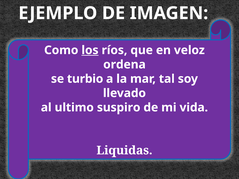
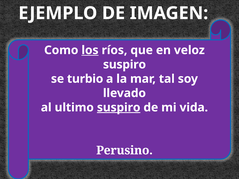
ordena at (124, 65): ordena -> suspiro
suspiro at (119, 108) underline: none -> present
Liquidas: Liquidas -> Perusino
